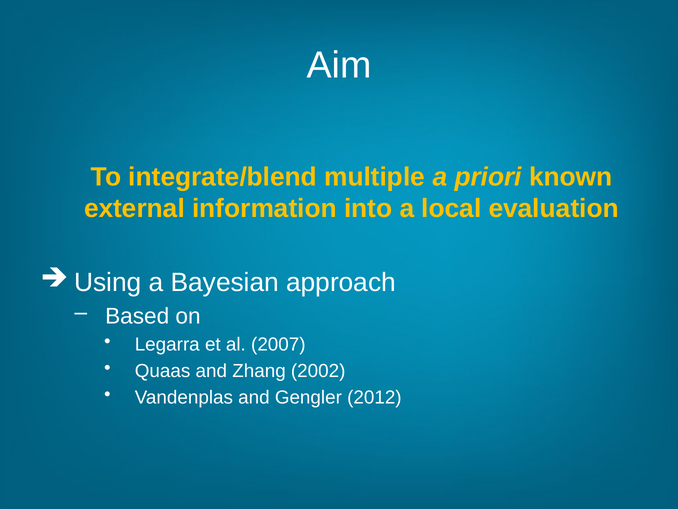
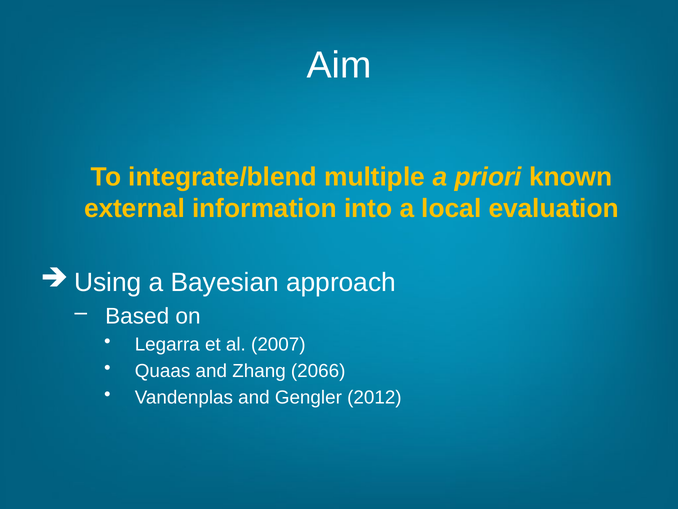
2002: 2002 -> 2066
